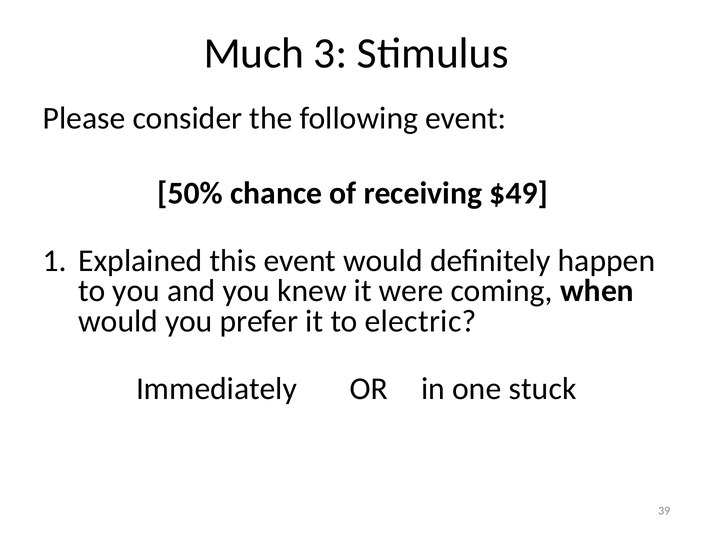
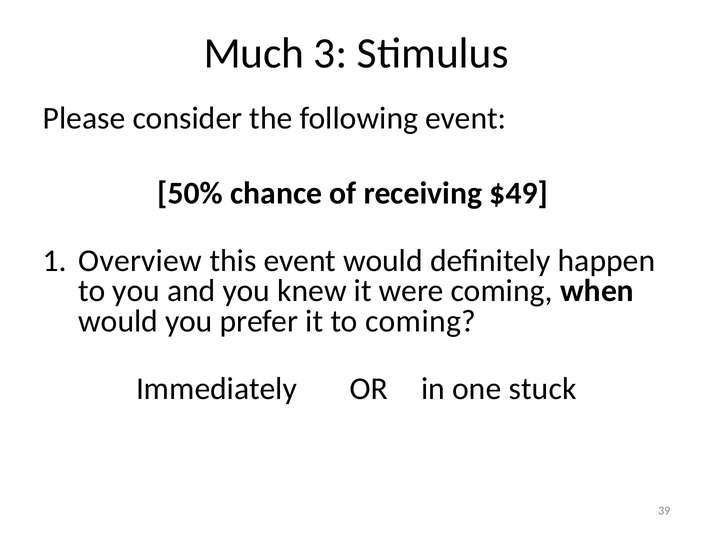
Explained: Explained -> Overview
to electric: electric -> coming
